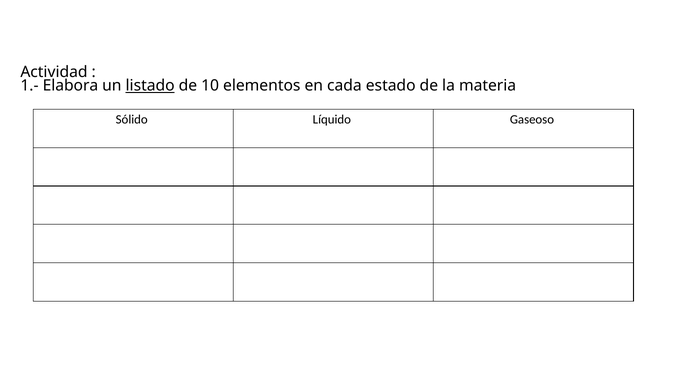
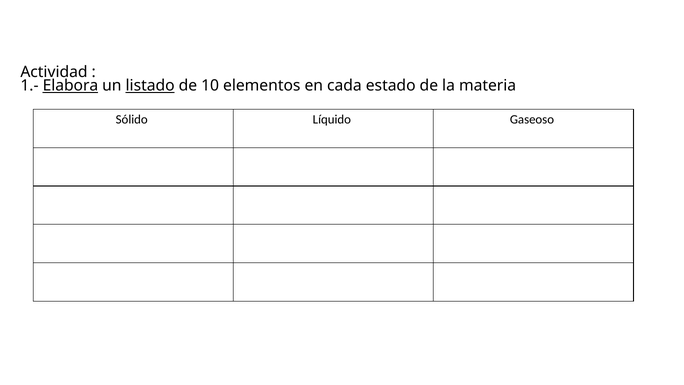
Elabora underline: none -> present
